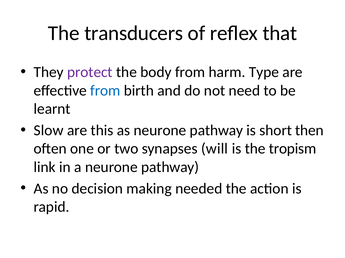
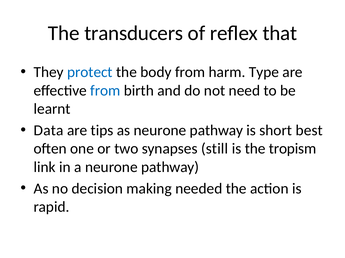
protect colour: purple -> blue
Slow: Slow -> Data
this: this -> tips
then: then -> best
will: will -> still
